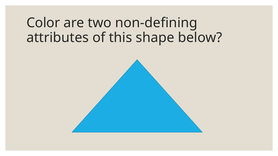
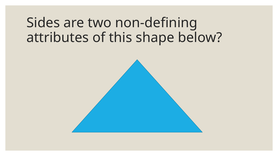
Color: Color -> Sides
